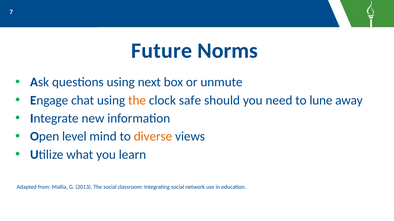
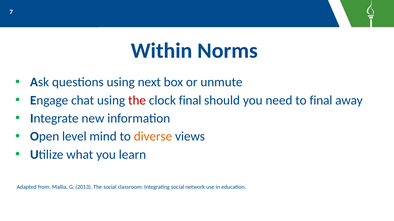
Future: Future -> Within
the at (137, 101) colour: orange -> red
clock safe: safe -> final
to lune: lune -> final
